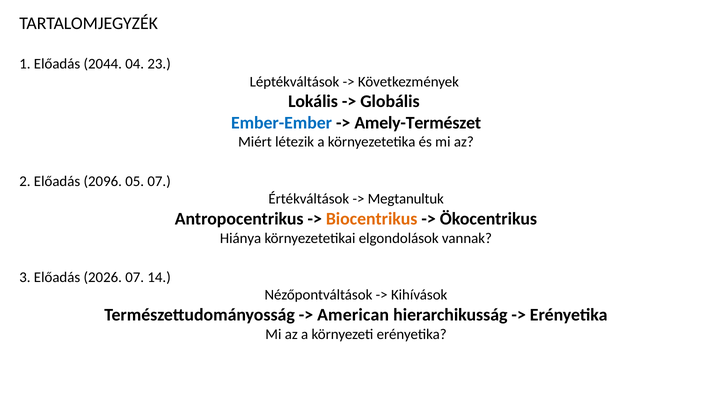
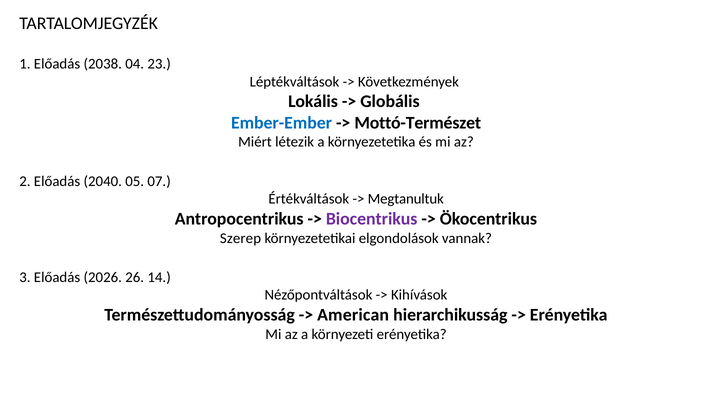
2044: 2044 -> 2038
Amely-Természet: Amely-Természet -> Mottó-Természet
2096: 2096 -> 2040
Biocentrikus colour: orange -> purple
Hiánya: Hiánya -> Szerep
2026 07: 07 -> 26
